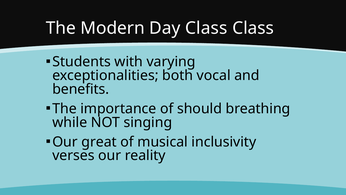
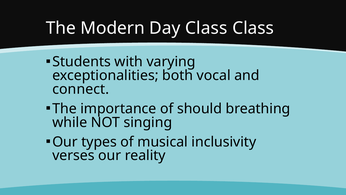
benefits: benefits -> connect
great: great -> types
